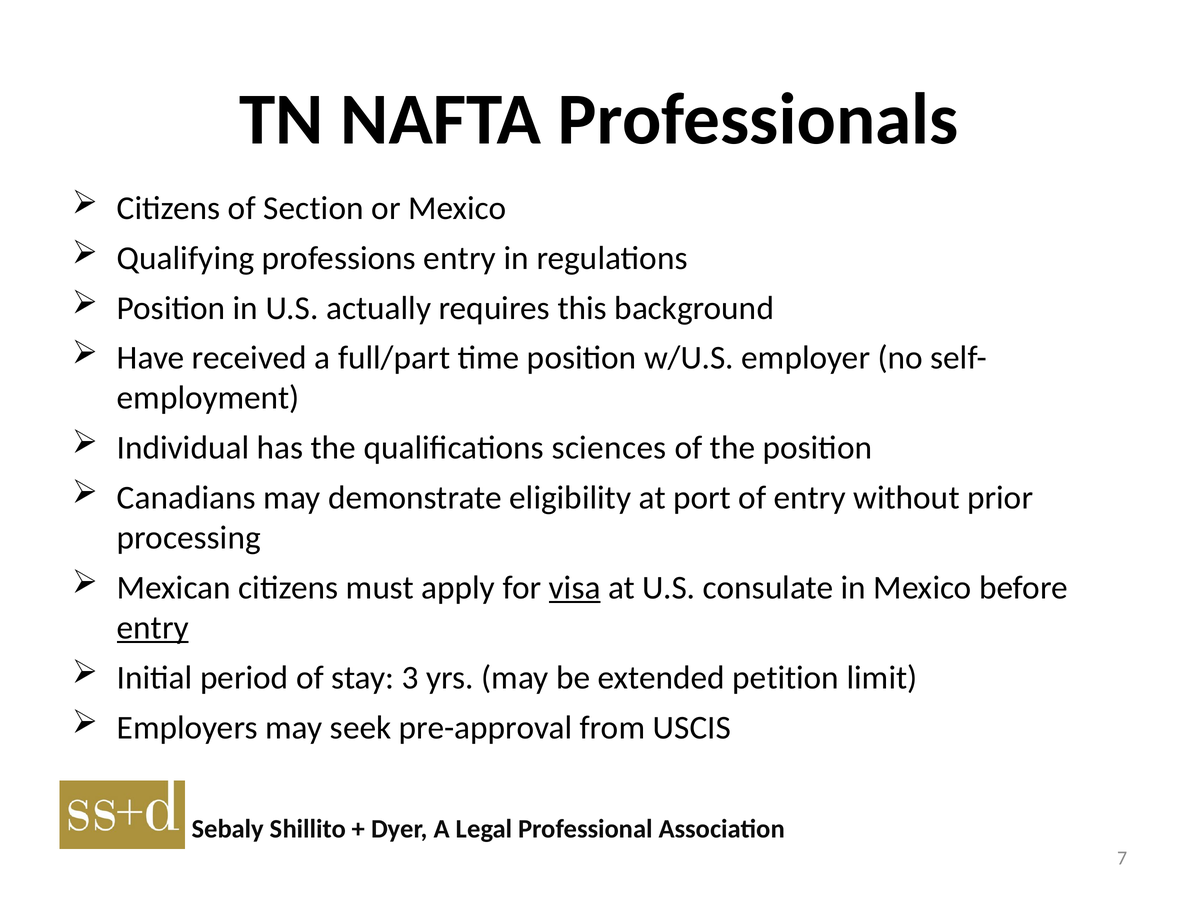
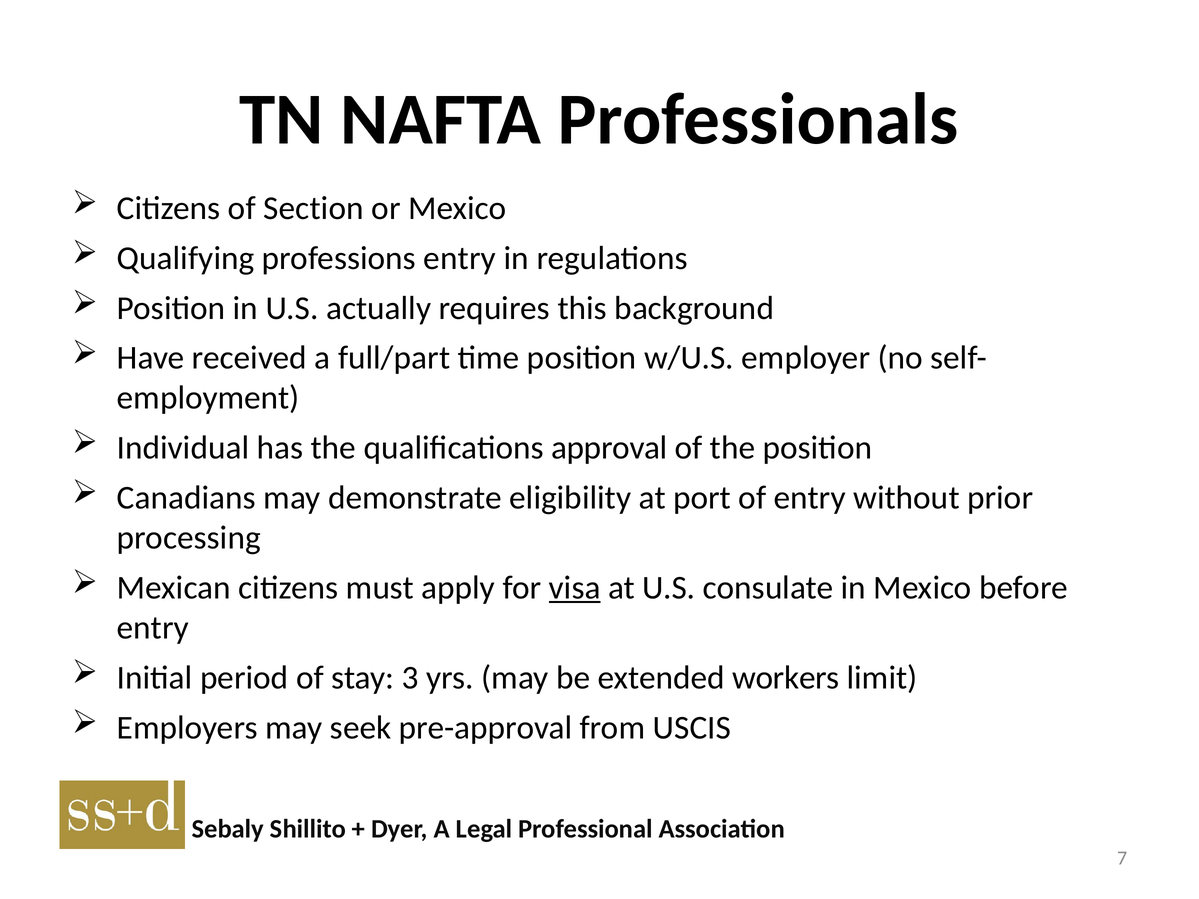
sciences: sciences -> approval
entry at (153, 628) underline: present -> none
petition: petition -> workers
